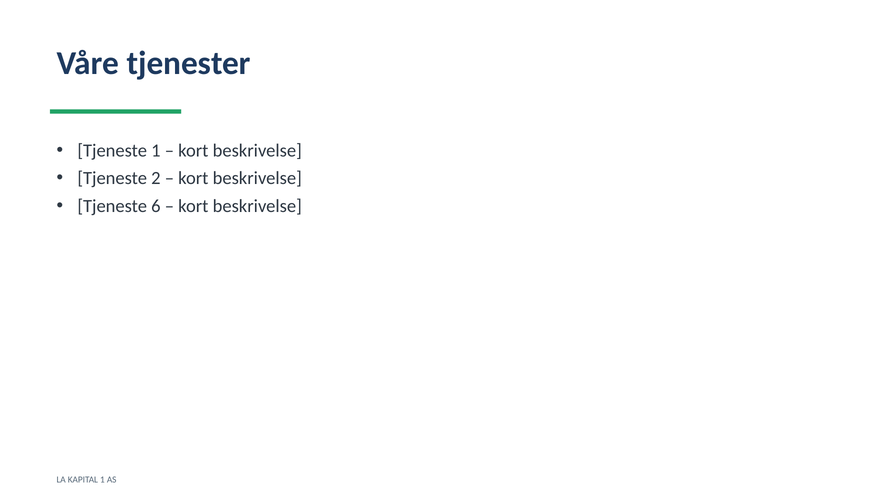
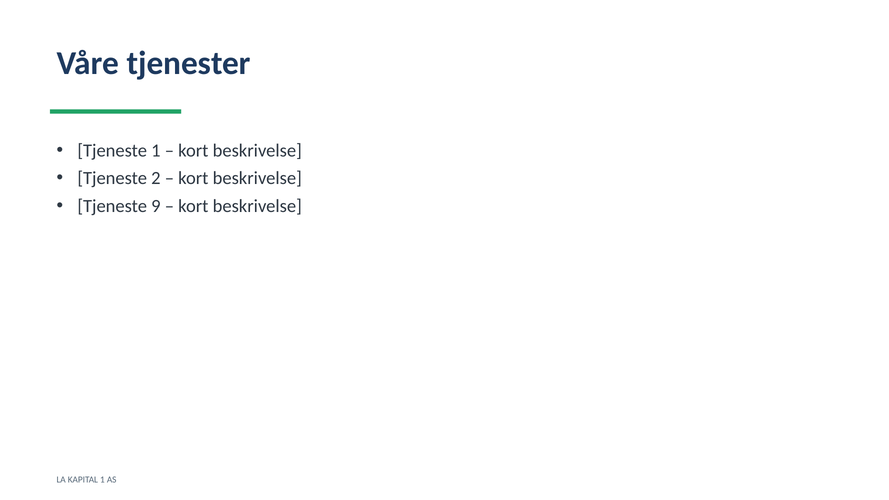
6: 6 -> 9
